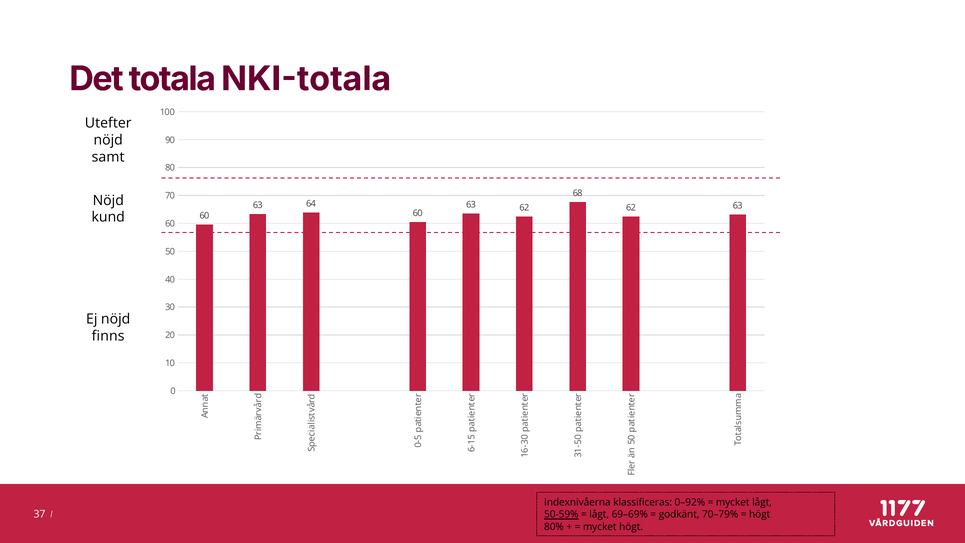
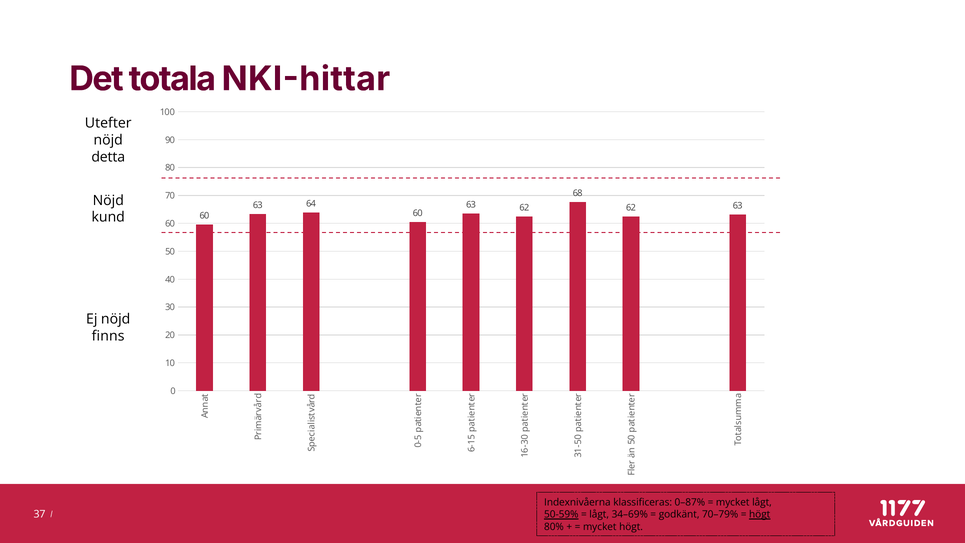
NKI-totala: NKI-totala -> NKI-hittar
samt: samt -> detta
0–92%: 0–92% -> 0–87%
69–69%: 69–69% -> 34–69%
högt at (760, 514) underline: none -> present
